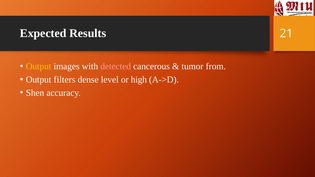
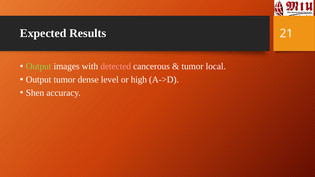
Output at (39, 66) colour: yellow -> light green
from: from -> local
Output filters: filters -> tumor
